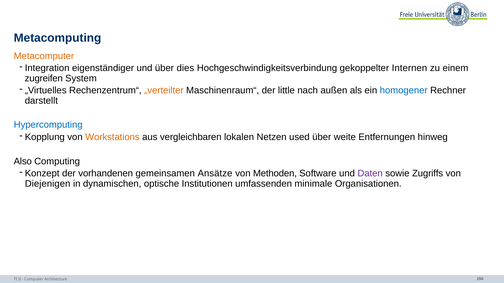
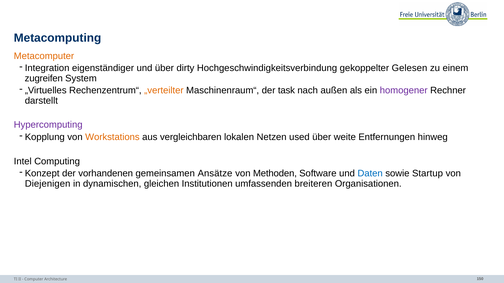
dies: dies -> dirty
Internen: Internen -> Gelesen
little: little -> task
homogener colour: blue -> purple
Hypercomputing colour: blue -> purple
Also: Also -> Intel
Daten colour: purple -> blue
Zugriffs: Zugriffs -> Startup
optische: optische -> gleichen
minimale: minimale -> breiteren
